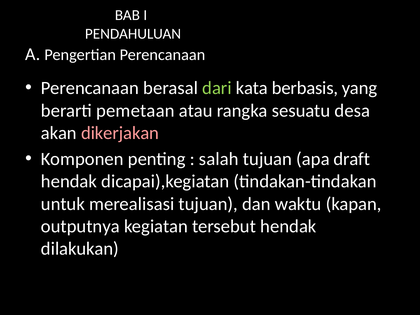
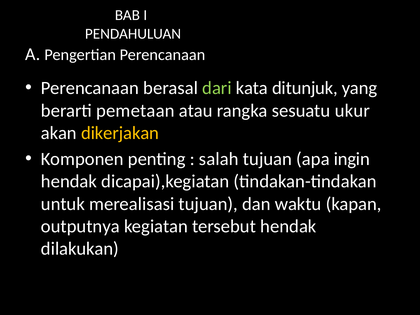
berbasis: berbasis -> ditunjuk
desa: desa -> ukur
dikerjakan colour: pink -> yellow
draft: draft -> ingin
